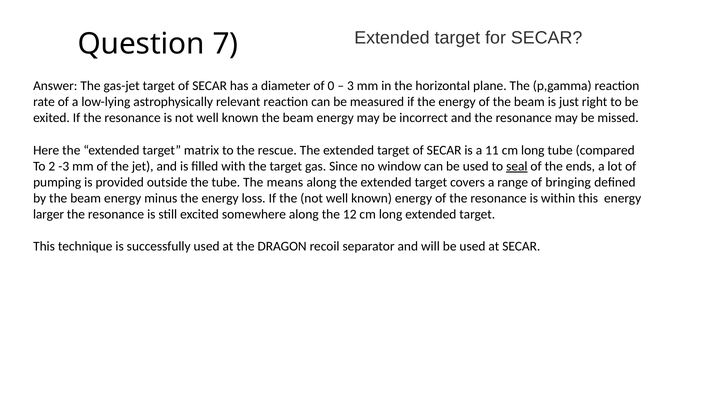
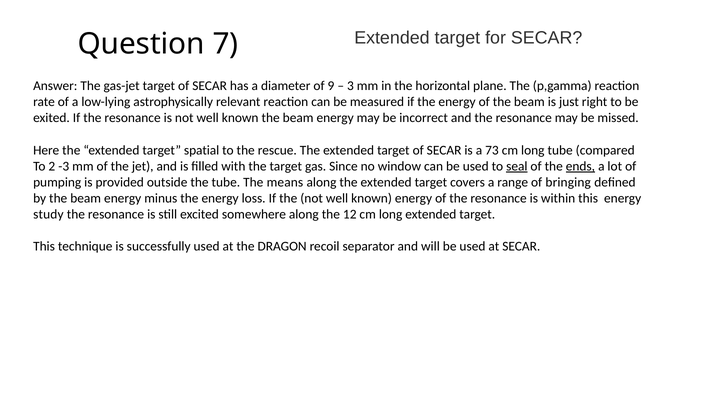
0: 0 -> 9
matrix: matrix -> spatial
11: 11 -> 73
ends underline: none -> present
larger: larger -> study
